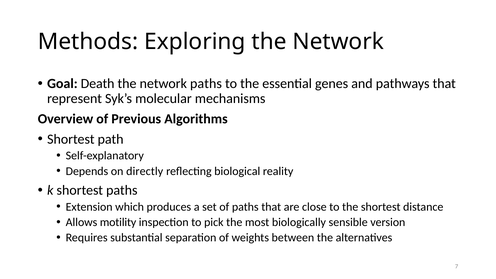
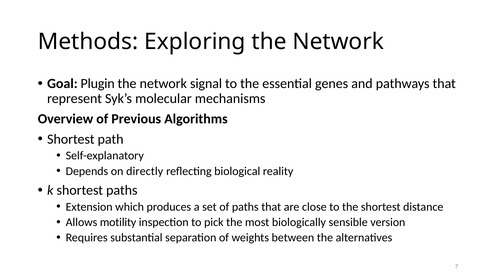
Death: Death -> Plugin
network paths: paths -> signal
